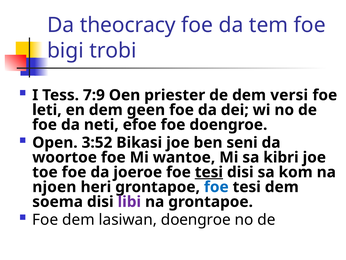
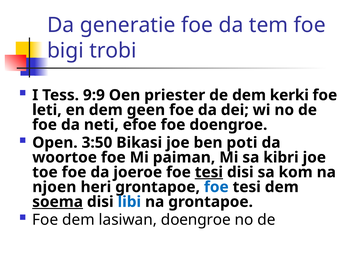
theocracy: theocracy -> generatie
7:9: 7:9 -> 9:9
versi: versi -> kerki
3:52: 3:52 -> 3:50
seni: seni -> poti
wantoe: wantoe -> paiman
soema underline: none -> present
libi colour: purple -> blue
